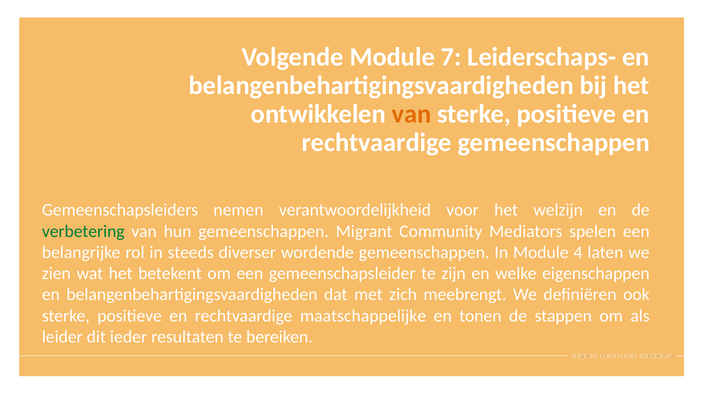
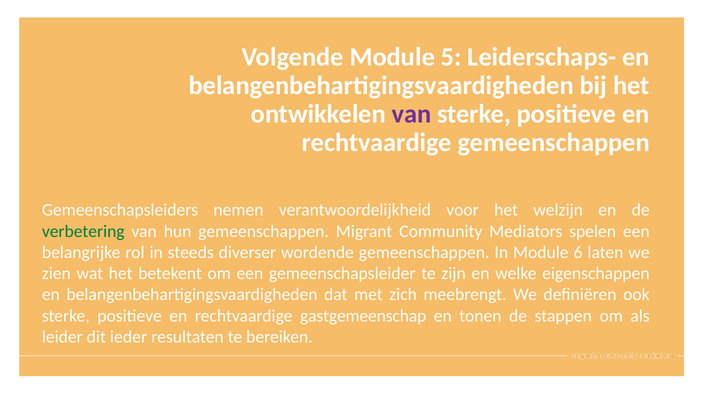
7: 7 -> 5
van at (412, 114) colour: orange -> purple
4: 4 -> 6
maatschappelijke: maatschappelijke -> gastgemeenschap
